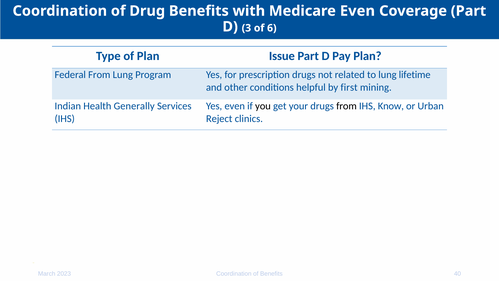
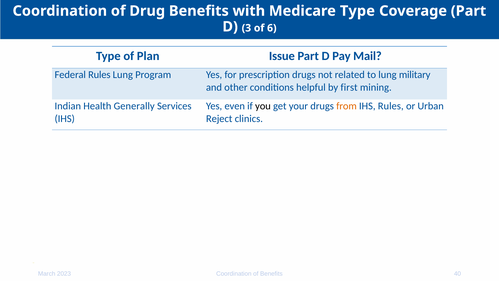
Medicare Even: Even -> Type
Pay Plan: Plan -> Mail
Federal From: From -> Rules
lifetime: lifetime -> military
from at (347, 106) colour: black -> orange
IHS Know: Know -> Rules
